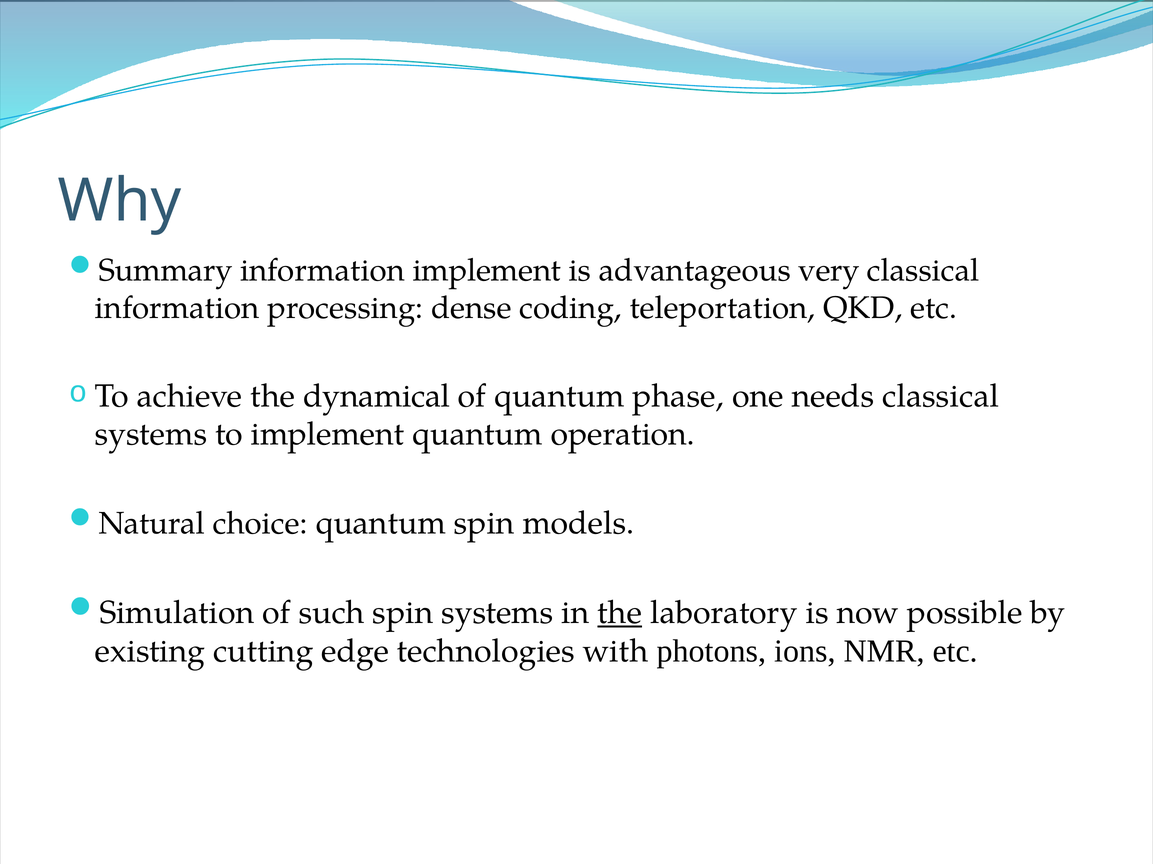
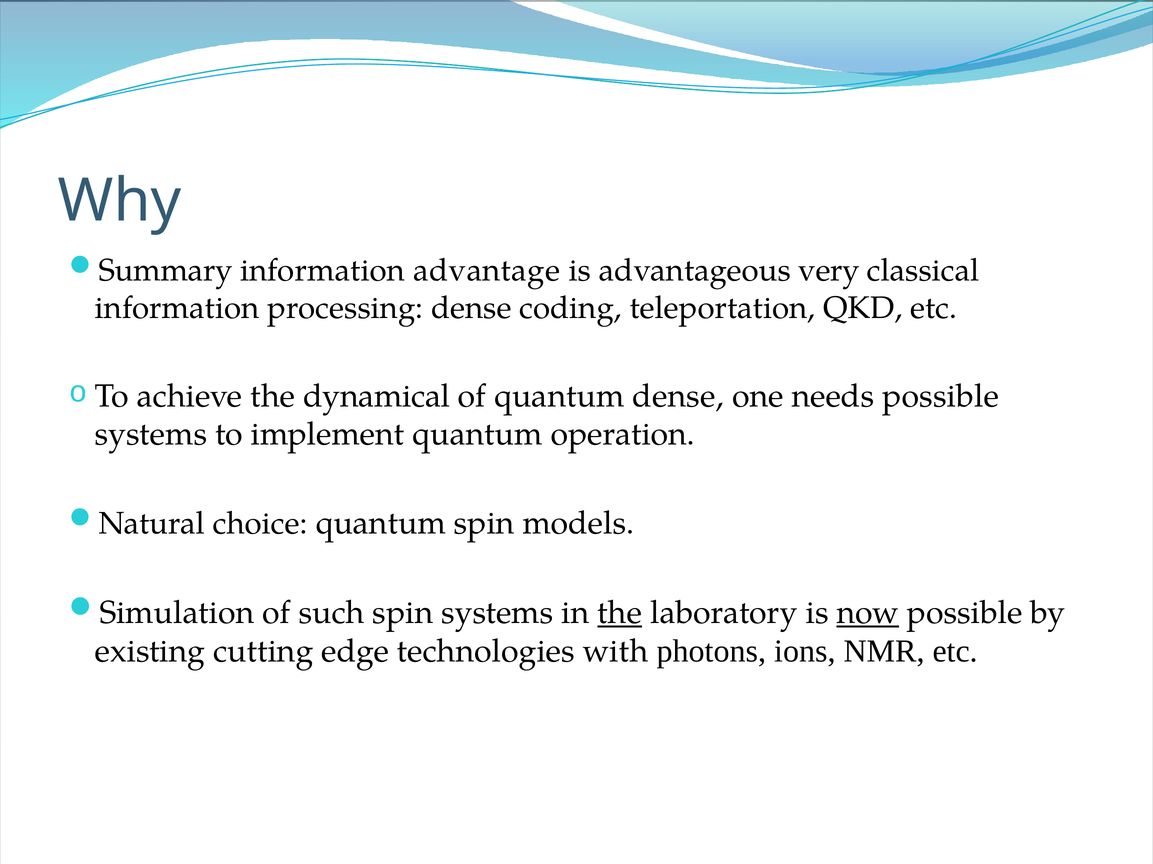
information implement: implement -> advantage
quantum phase: phase -> dense
needs classical: classical -> possible
now underline: none -> present
